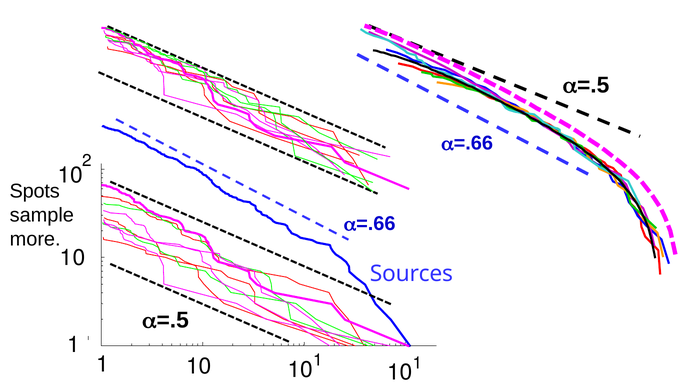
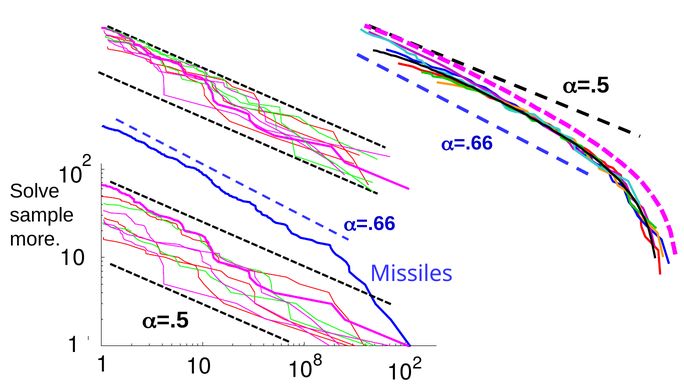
Spots: Spots -> Solve
Sources: Sources -> Missiles
1 at (318, 360): 1 -> 8
1 at (417, 363): 1 -> 2
